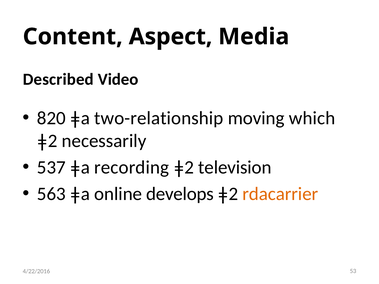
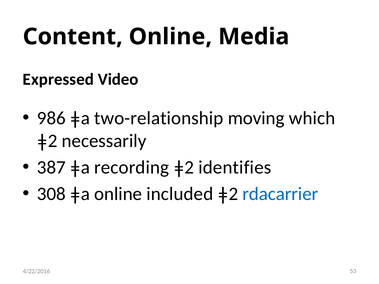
Content Aspect: Aspect -> Online
Described: Described -> Expressed
820: 820 -> 986
537: 537 -> 387
television: television -> identifies
563: 563 -> 308
develops: develops -> included
rdacarrier colour: orange -> blue
